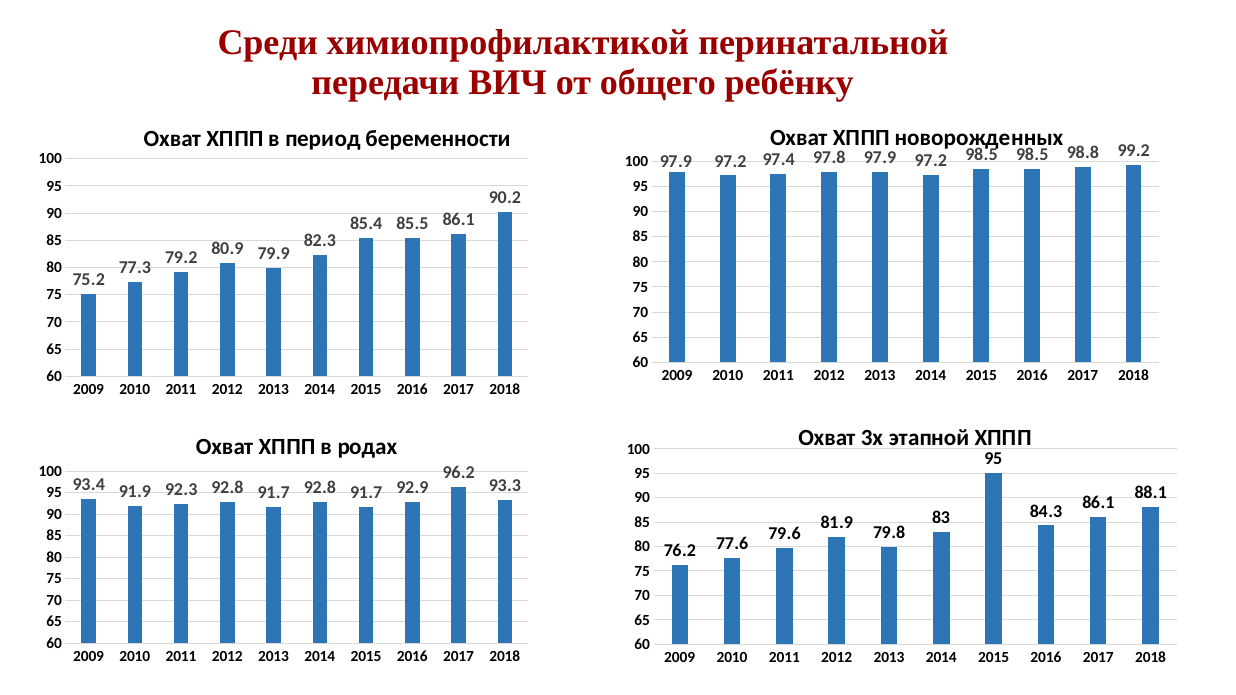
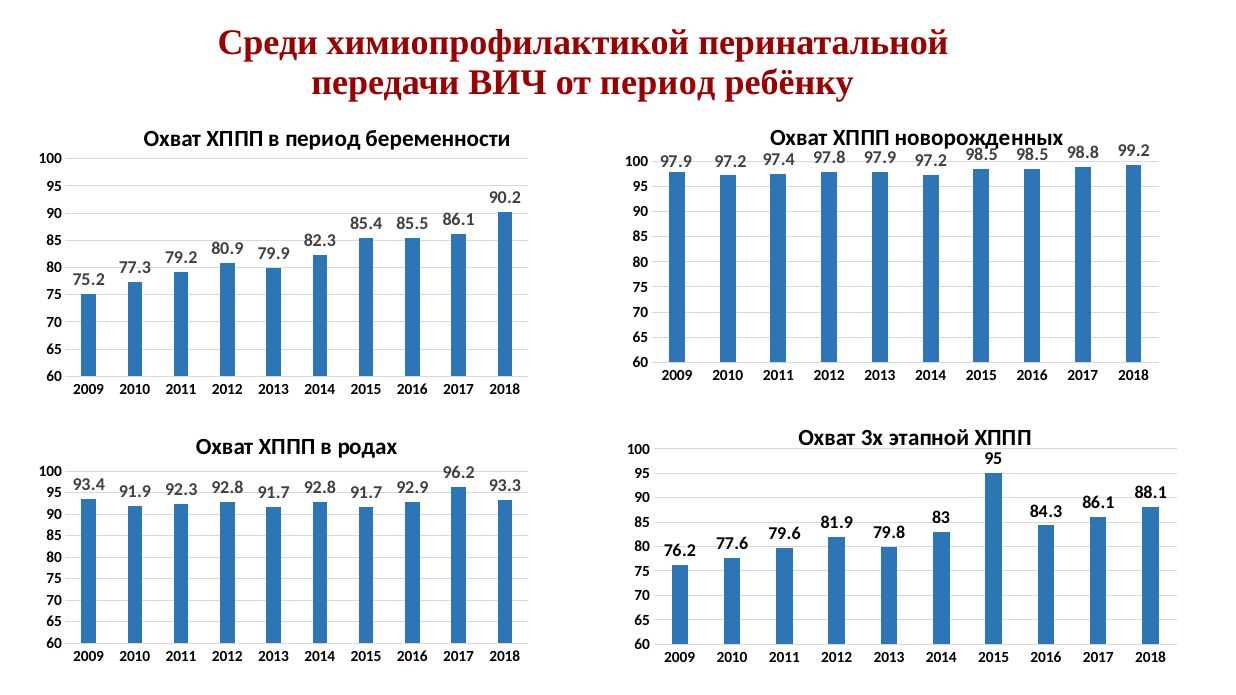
от общего: общего -> период
